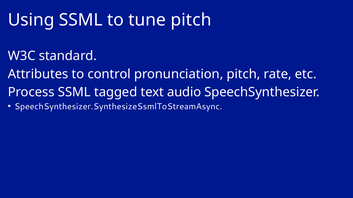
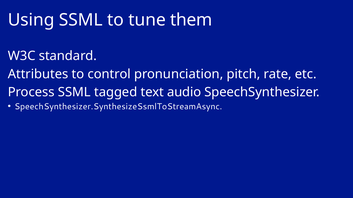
tune pitch: pitch -> them
